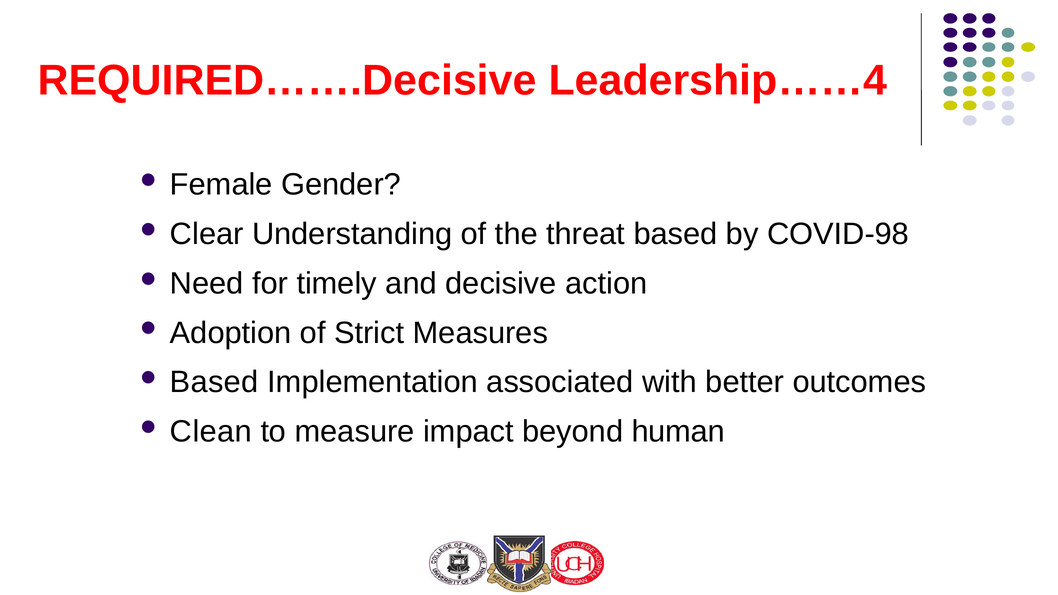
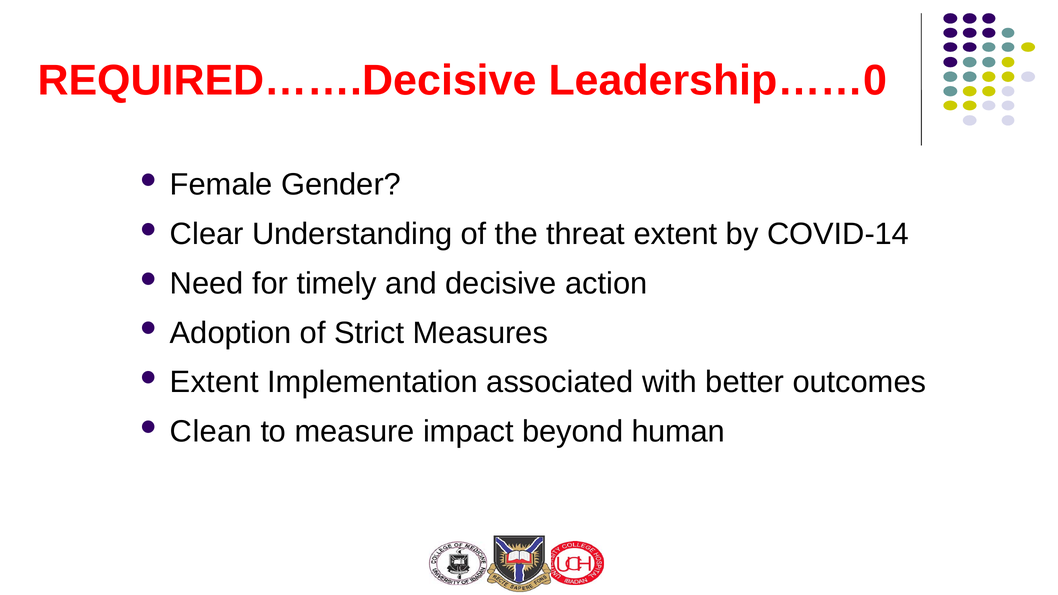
Leadership……4: Leadership……4 -> Leadership……0
threat based: based -> extent
COVID-98: COVID-98 -> COVID-14
Based at (214, 382): Based -> Extent
